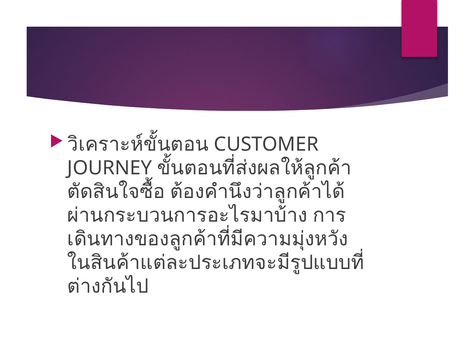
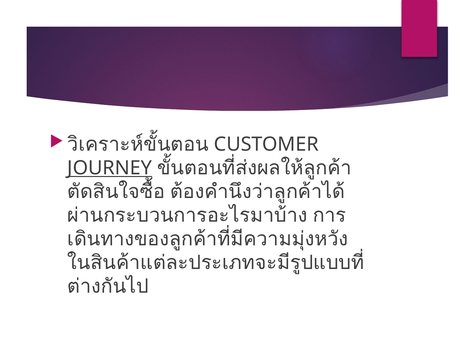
JOURNEY underline: none -> present
